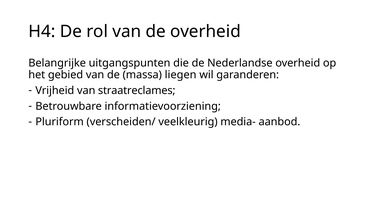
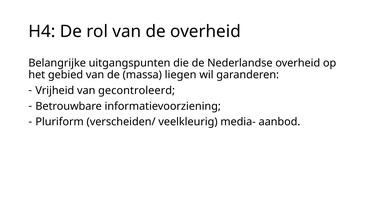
straatreclames: straatreclames -> gecontroleerd
